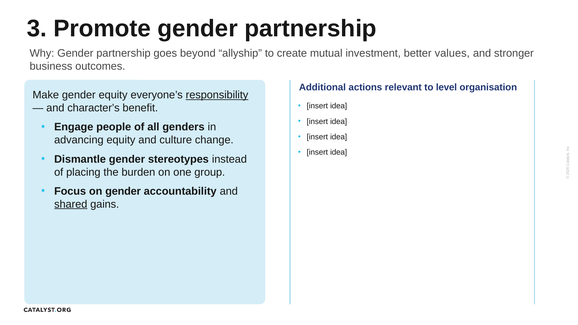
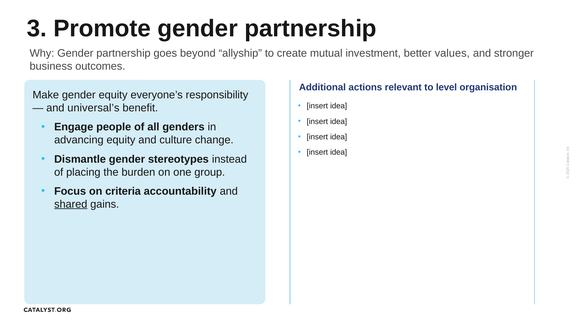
responsibility underline: present -> none
character’s: character’s -> universal’s
on gender: gender -> criteria
